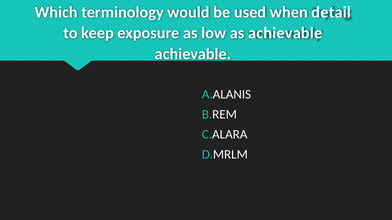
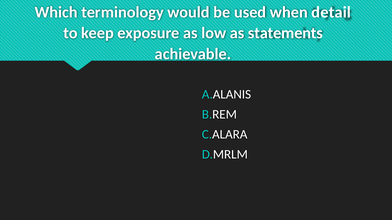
as achievable: achievable -> statements
